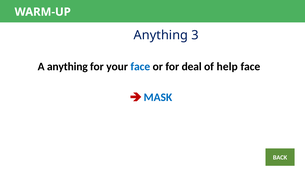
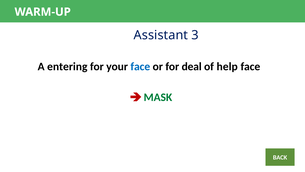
Anything at (161, 35): Anything -> Assistant
A anything: anything -> entering
MASK colour: blue -> green
